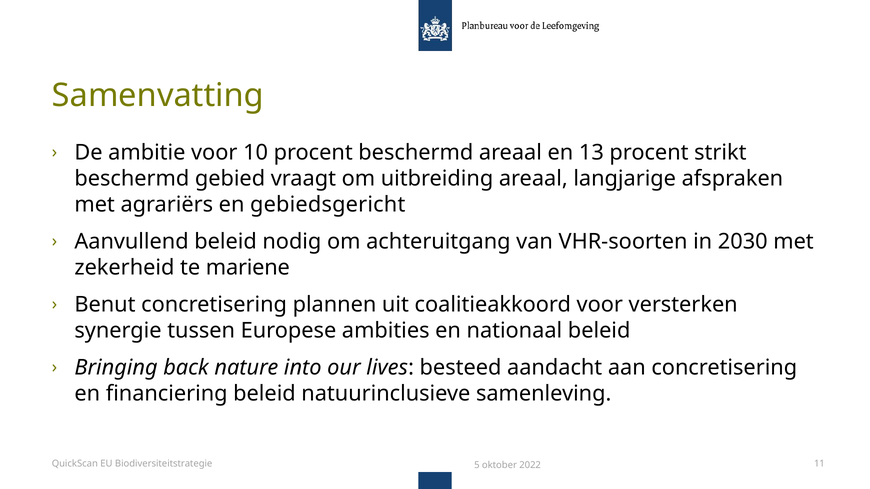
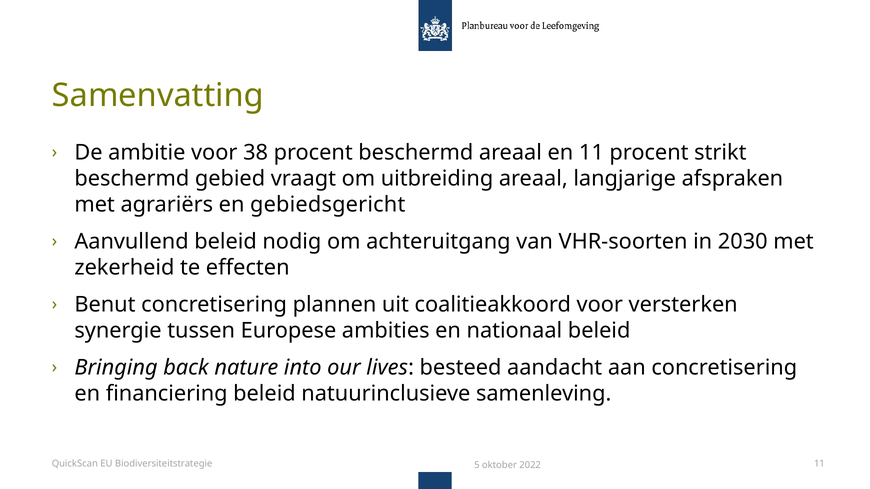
10: 10 -> 38
en 13: 13 -> 11
mariene: mariene -> effecten
